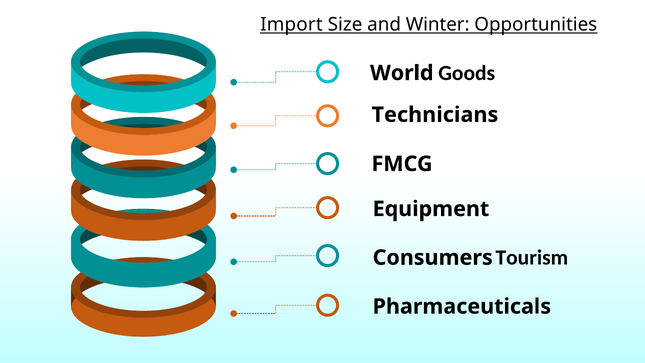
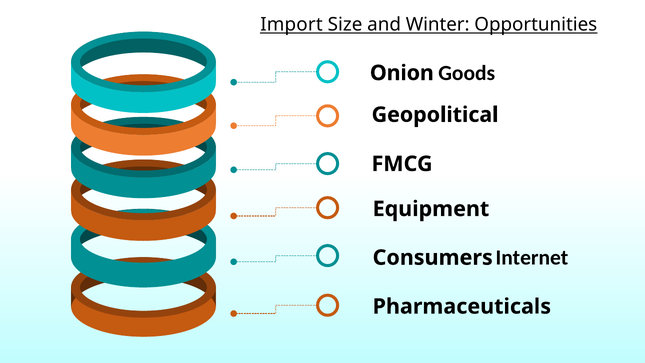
World: World -> Onion
Technicians: Technicians -> Geopolitical
Tourism: Tourism -> Internet
